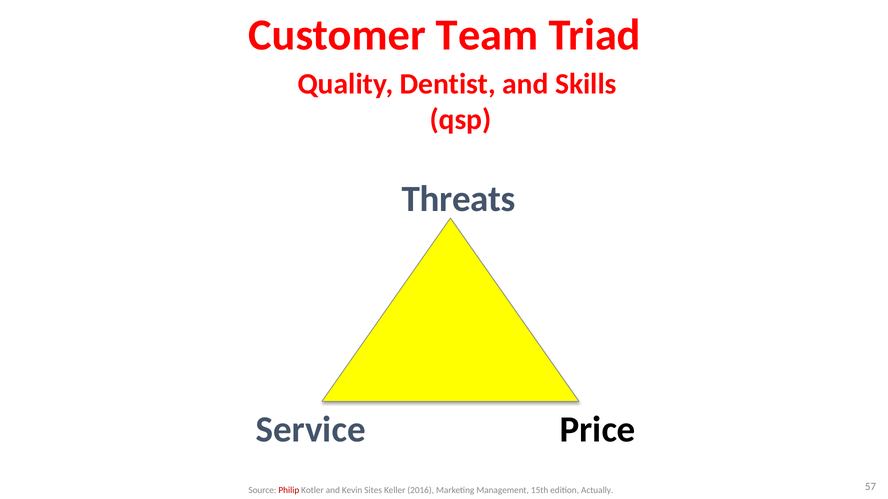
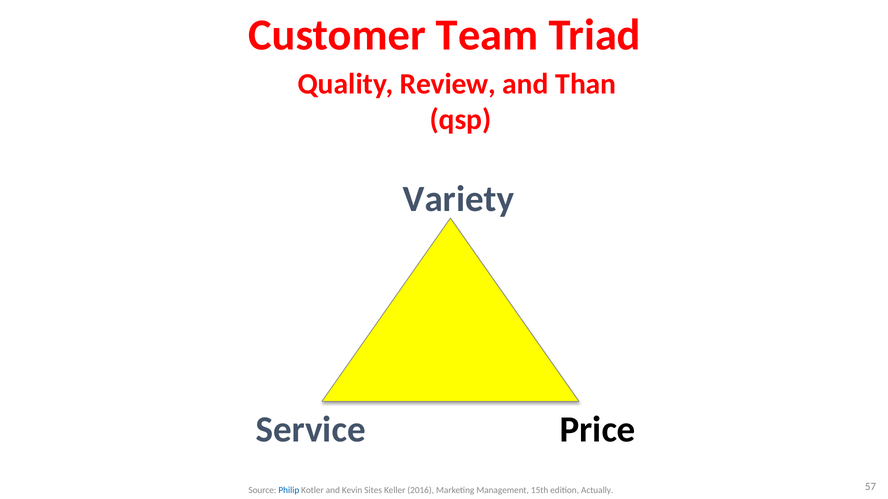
Dentist: Dentist -> Review
Skills: Skills -> Than
Threats: Threats -> Variety
Philip colour: red -> blue
